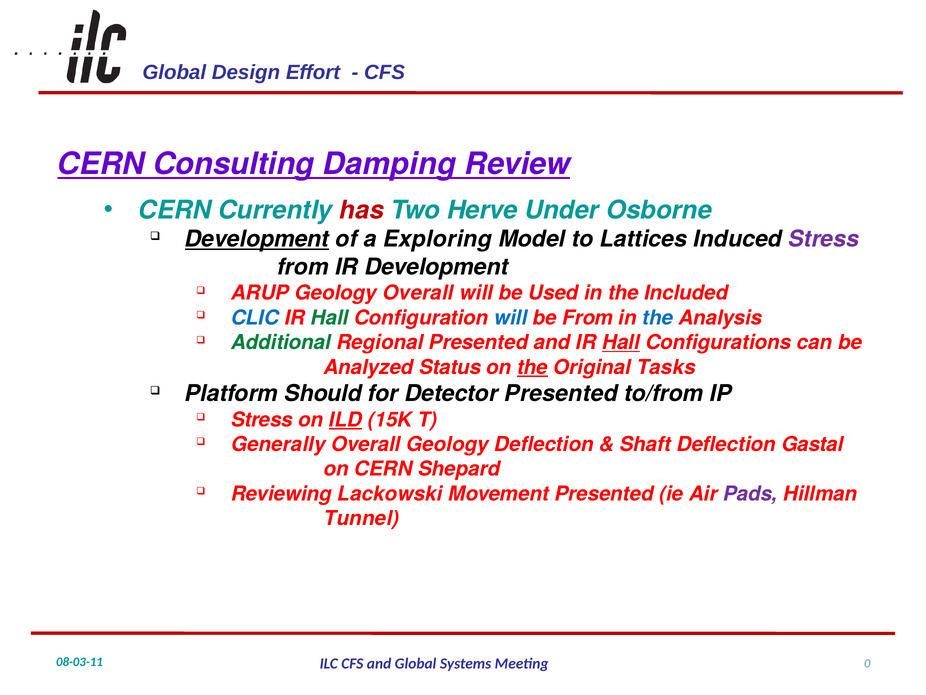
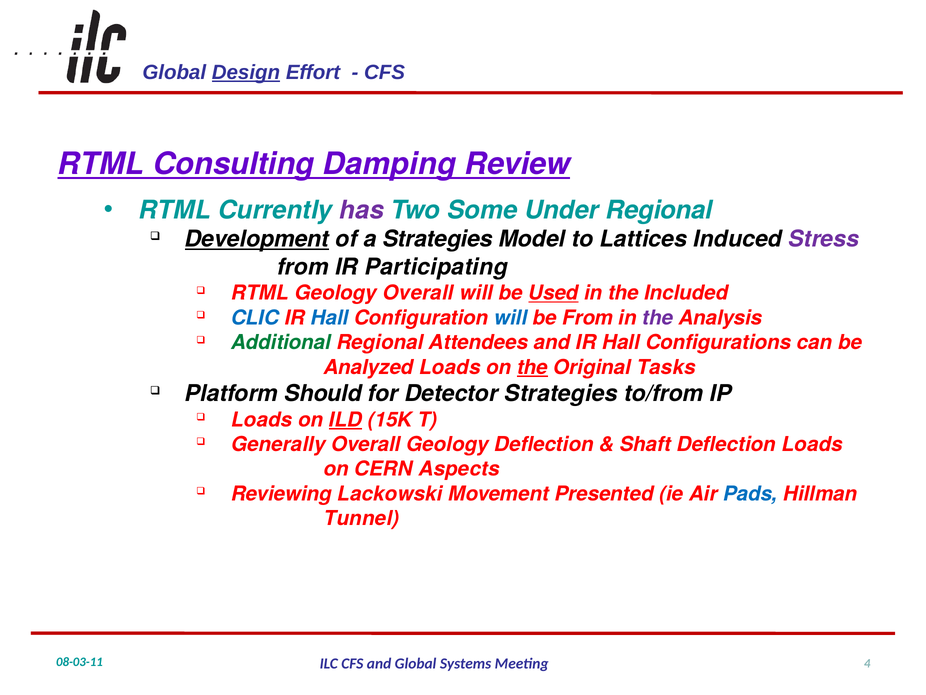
Design underline: none -> present
CERN at (101, 164): CERN -> RTML
CERN at (175, 210): CERN -> RTML
has colour: red -> purple
Herve: Herve -> Some
Under Osborne: Osborne -> Regional
a Exploring: Exploring -> Strategies
IR Development: Development -> Participating
ARUP at (260, 293): ARUP -> RTML
Used underline: none -> present
Hall at (330, 318) colour: green -> blue
the at (658, 318) colour: blue -> purple
Regional Presented: Presented -> Attendees
Hall at (621, 342) underline: present -> none
Analyzed Status: Status -> Loads
Detector Presented: Presented -> Strategies
Stress at (262, 420): Stress -> Loads
Deflection Gastal: Gastal -> Loads
Shepard: Shepard -> Aspects
Pads colour: purple -> blue
0: 0 -> 4
